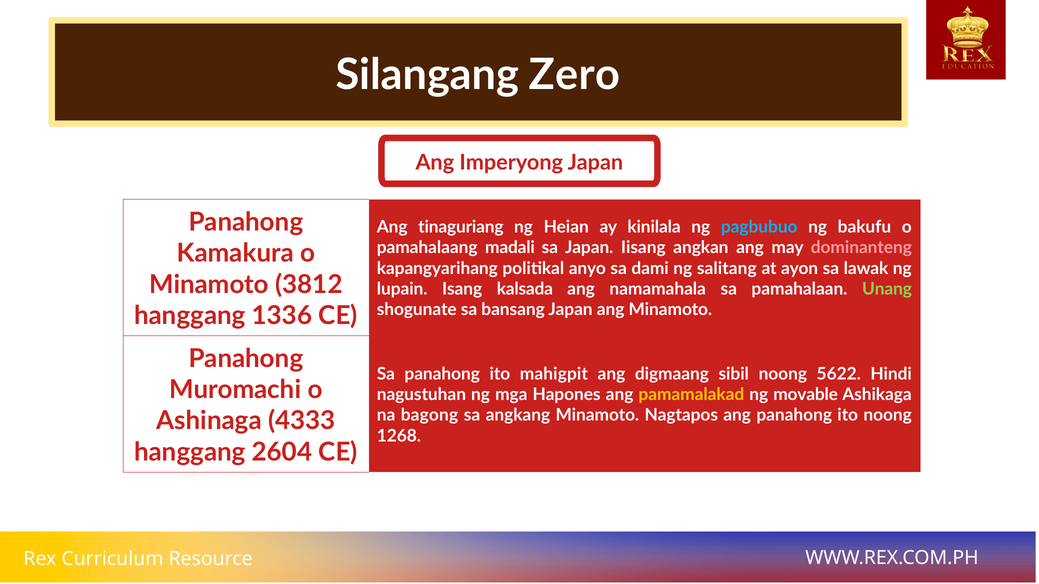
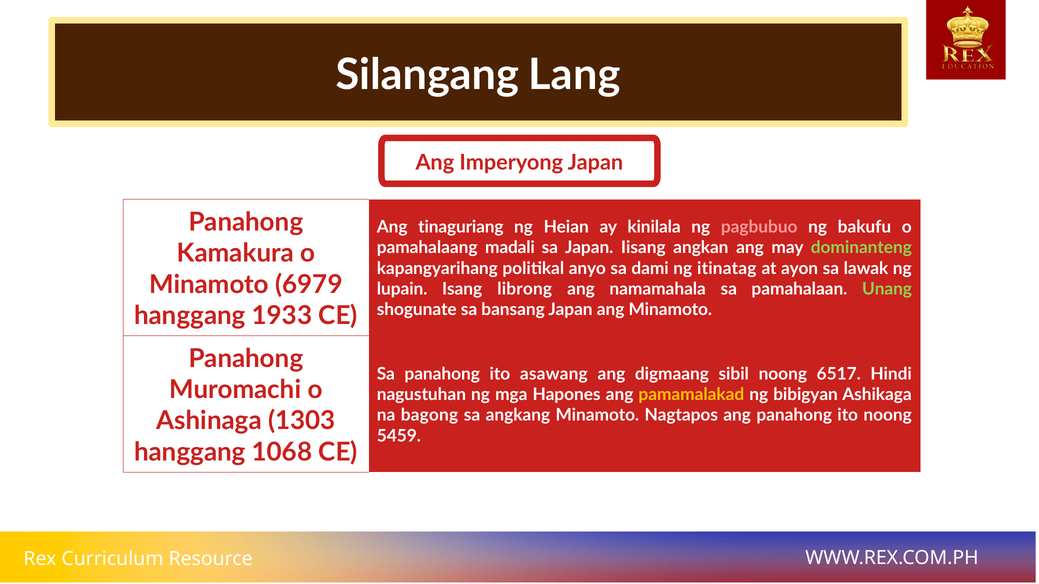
Zero: Zero -> Lang
pagbubuo colour: light blue -> pink
dominanteng colour: pink -> light green
salitang: salitang -> itinatag
3812: 3812 -> 6979
kalsada: kalsada -> librong
1336: 1336 -> 1933
mahigpit: mahigpit -> asawang
5622: 5622 -> 6517
movable: movable -> bibigyan
4333: 4333 -> 1303
1268: 1268 -> 5459
2604: 2604 -> 1068
